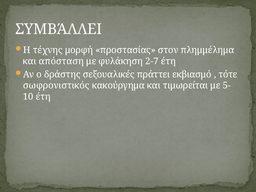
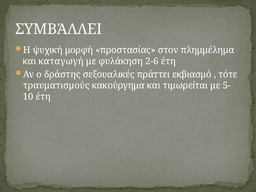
τέχνης: τέχνης -> ψυχική
απόσταση: απόσταση -> καταγωγή
2-7: 2-7 -> 2-6
σωφρονιστικός: σωφρονιστικός -> τραυματισμούς
